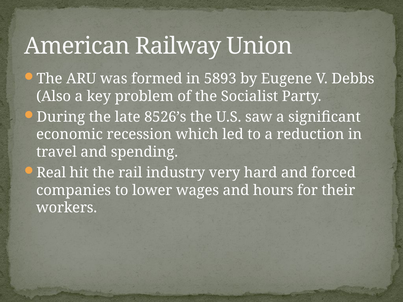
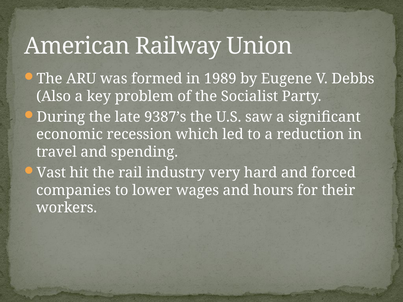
5893: 5893 -> 1989
8526’s: 8526’s -> 9387’s
Real: Real -> Vast
